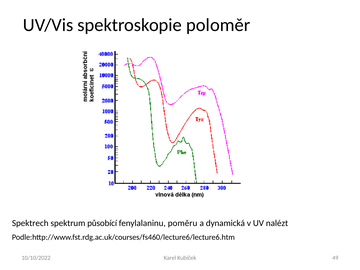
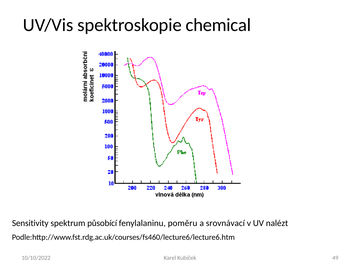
poloměr: poloměr -> chemical
Spektrech: Spektrech -> Sensitivity
dynamická: dynamická -> srovnávací
